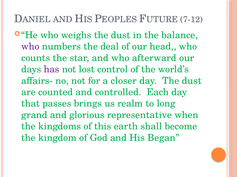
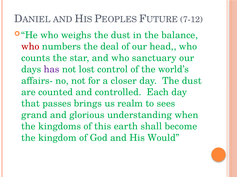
who at (30, 47) colour: purple -> red
afterward: afterward -> sanctuary
long: long -> sees
representative: representative -> understanding
Began: Began -> Would
